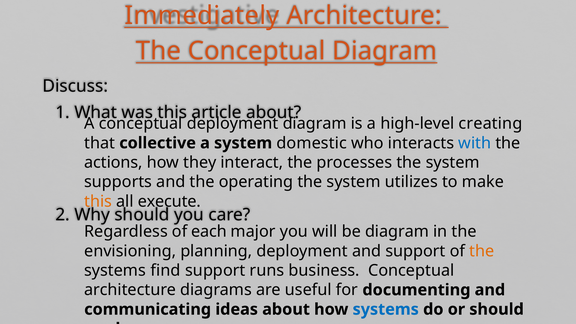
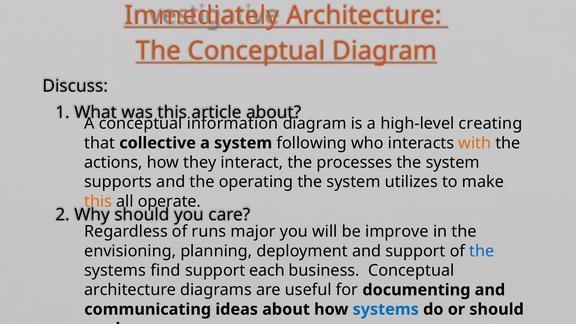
conceptual deployment: deployment -> information
domestic: domestic -> following
with colour: blue -> orange
execute: execute -> operate
each: each -> runs
be diagram: diagram -> improve
the at (482, 251) colour: orange -> blue
runs: runs -> each
